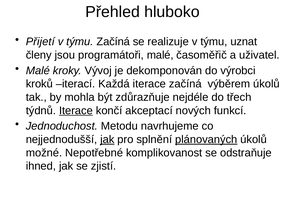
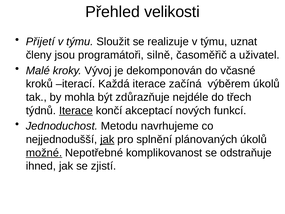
hluboko: hluboko -> velikosti
týmu Začíná: Začíná -> Sloužit
programátoři malé: malé -> silně
výrobci: výrobci -> včasné
plánovaných underline: present -> none
možné underline: none -> present
